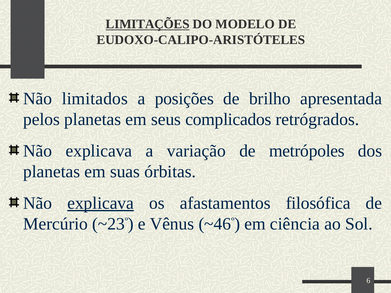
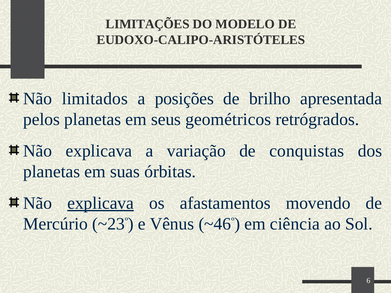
LIMITAÇÕES underline: present -> none
complicados: complicados -> geométricos
metrópoles: metrópoles -> conquistas
filosófica: filosófica -> movendo
